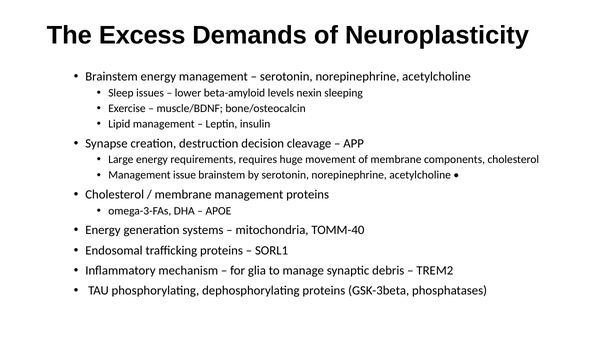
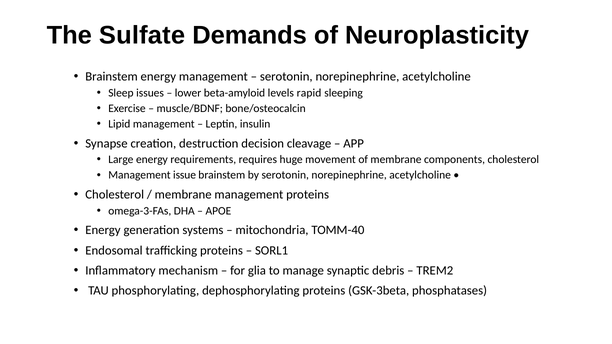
Excess: Excess -> Sulfate
nexin: nexin -> rapid
